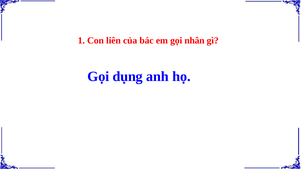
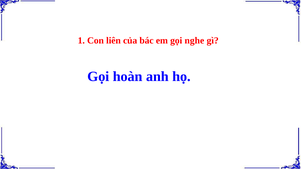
nhân: nhân -> nghe
dụng: dụng -> hoàn
